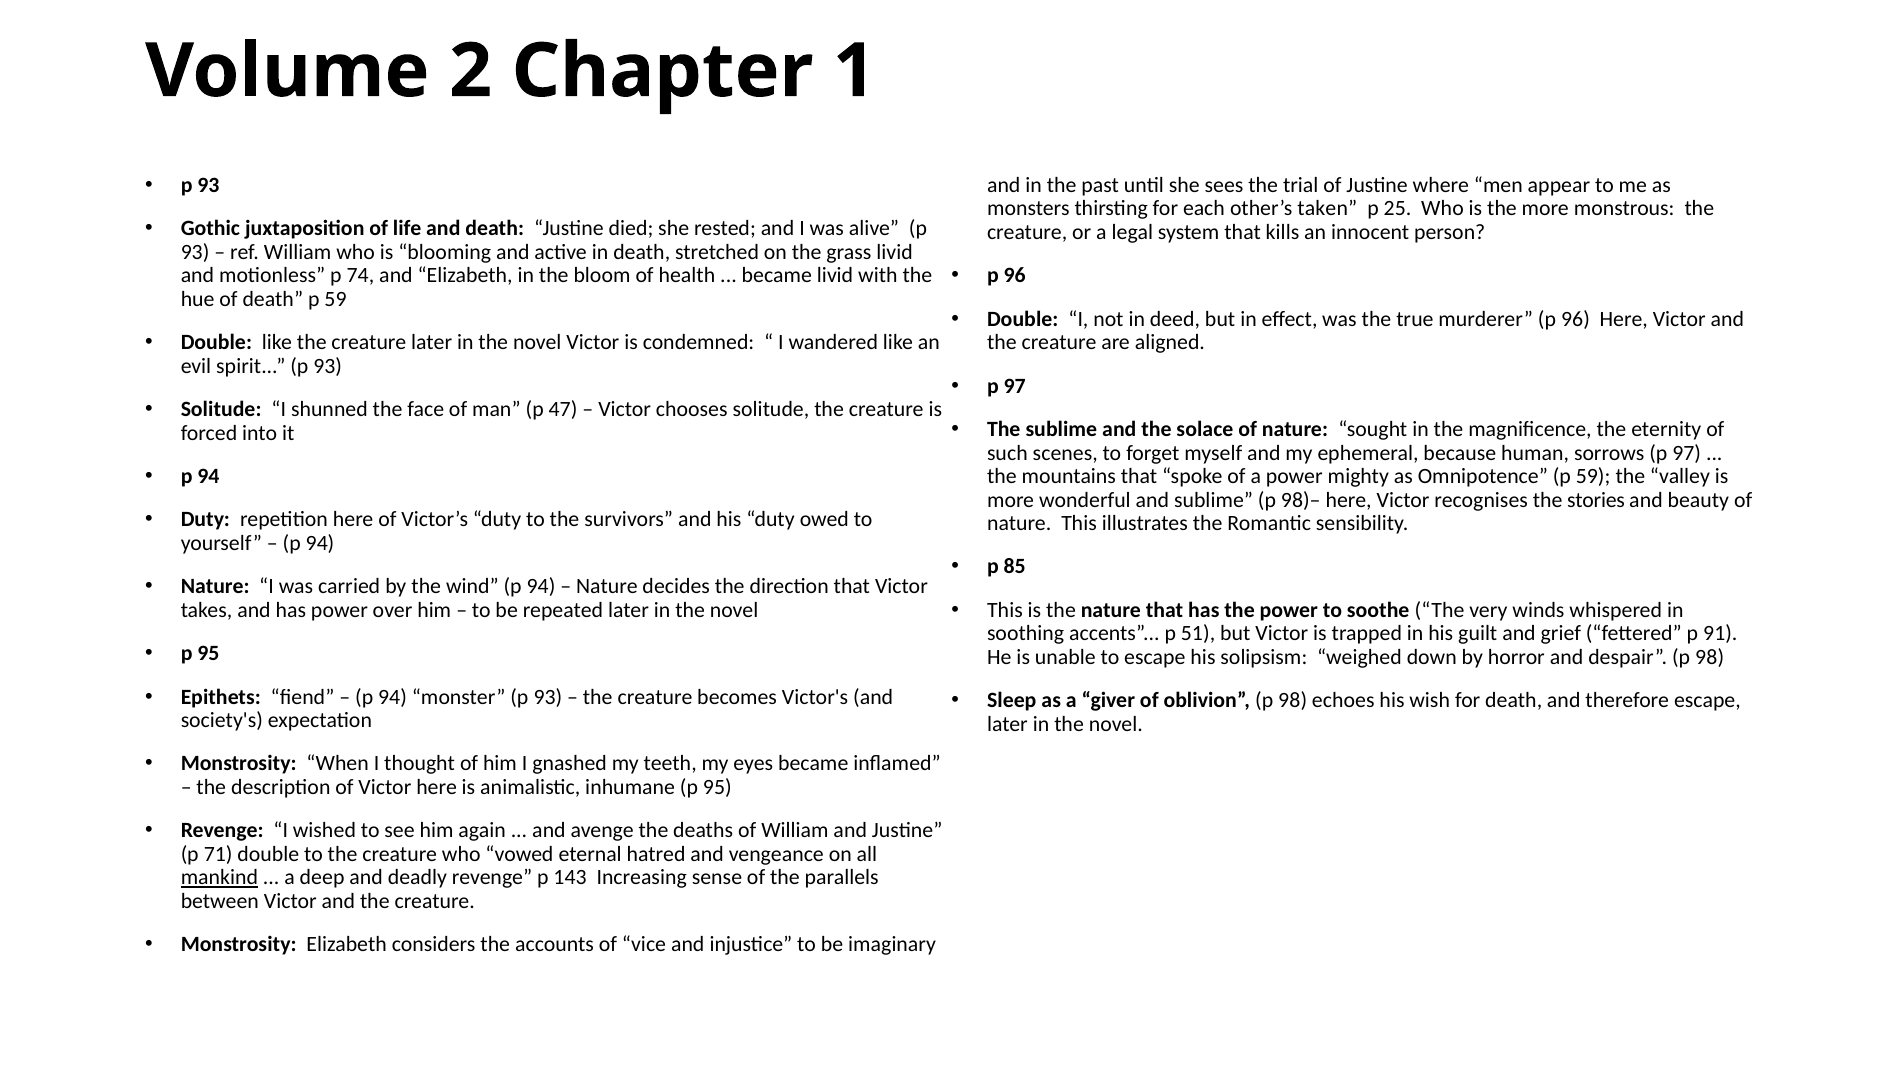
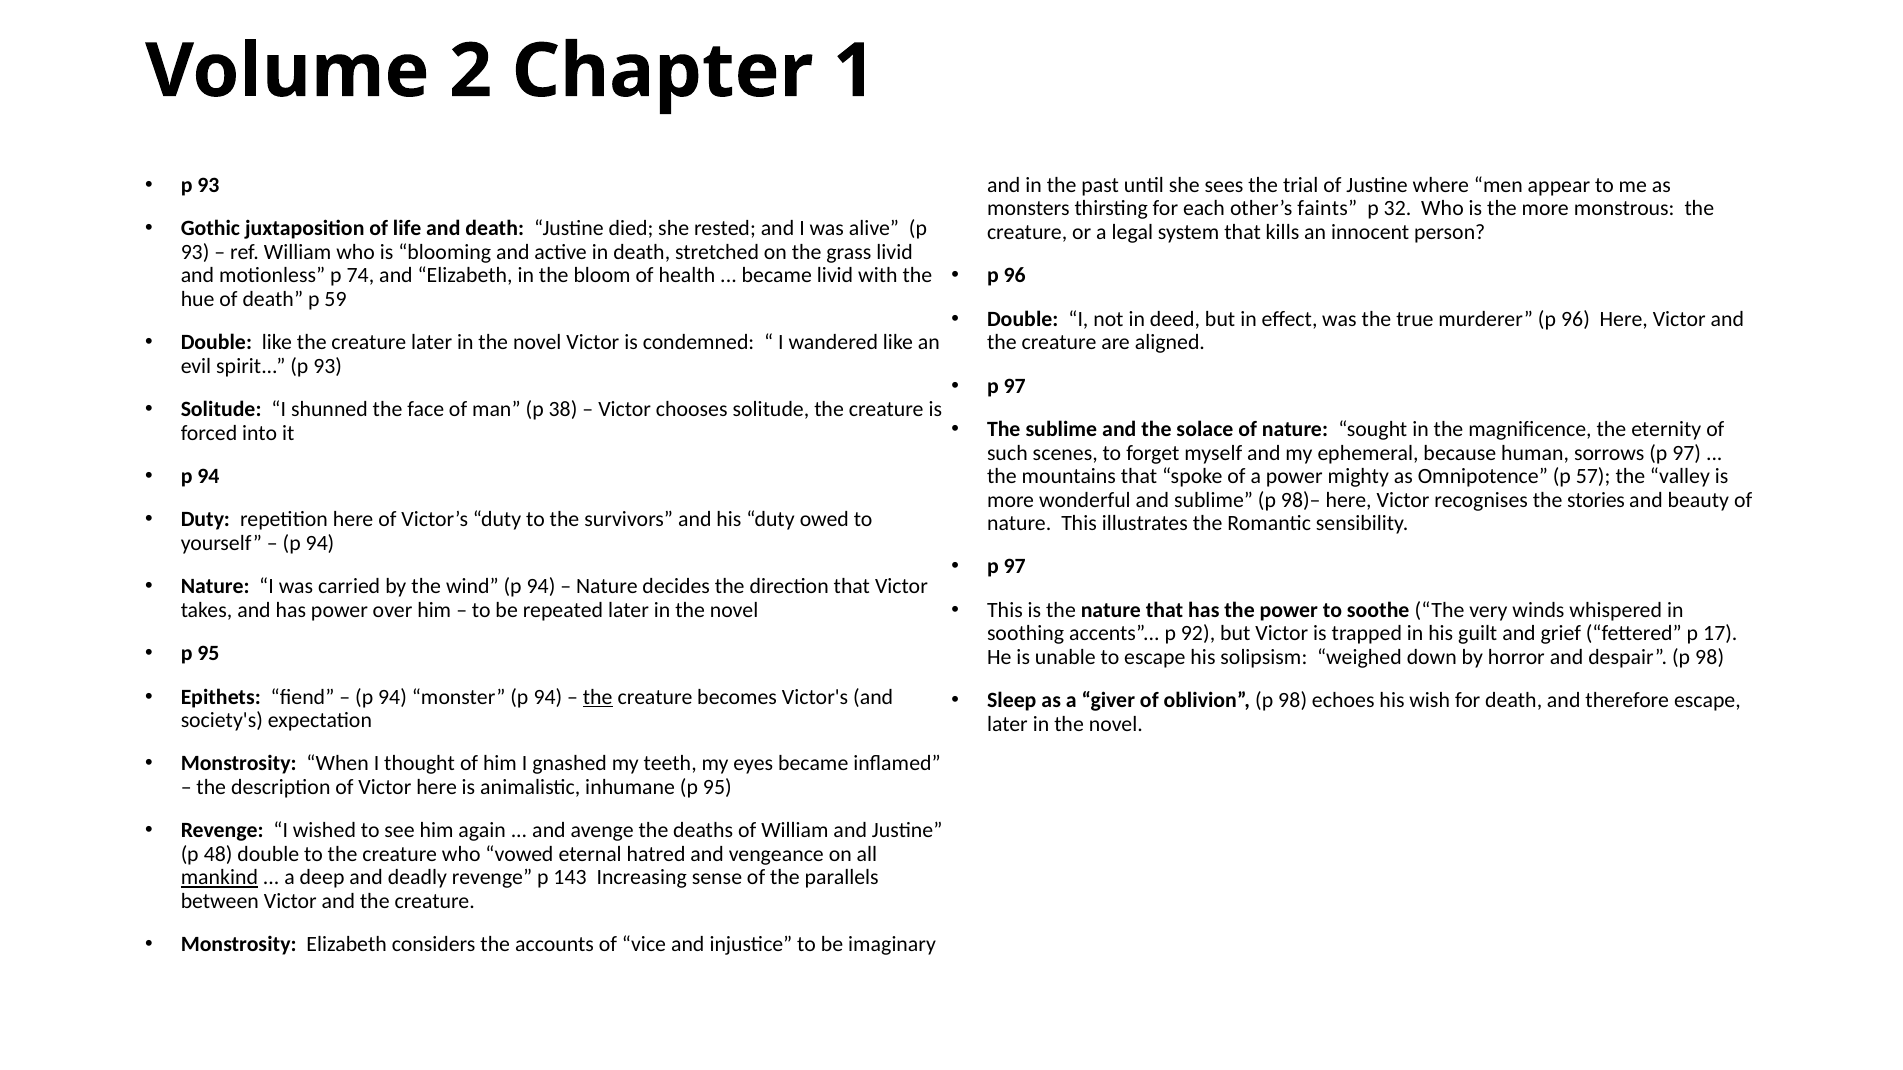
taken: taken -> faints
25: 25 -> 32
47: 47 -> 38
Omnipotence p 59: 59 -> 57
85 at (1015, 567): 85 -> 97
51: 51 -> 92
91: 91 -> 17
monster p 93: 93 -> 94
the at (598, 697) underline: none -> present
71: 71 -> 48
